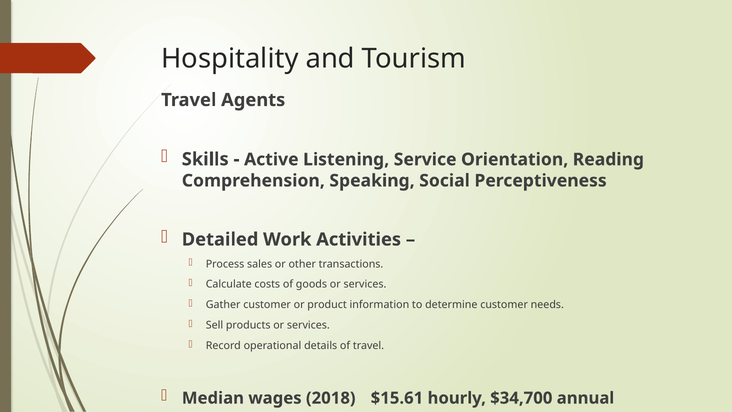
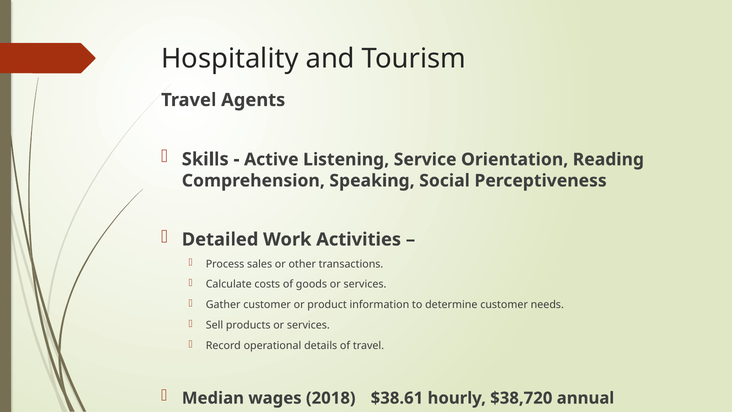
$15.61: $15.61 -> $38.61
$34,700: $34,700 -> $38,720
